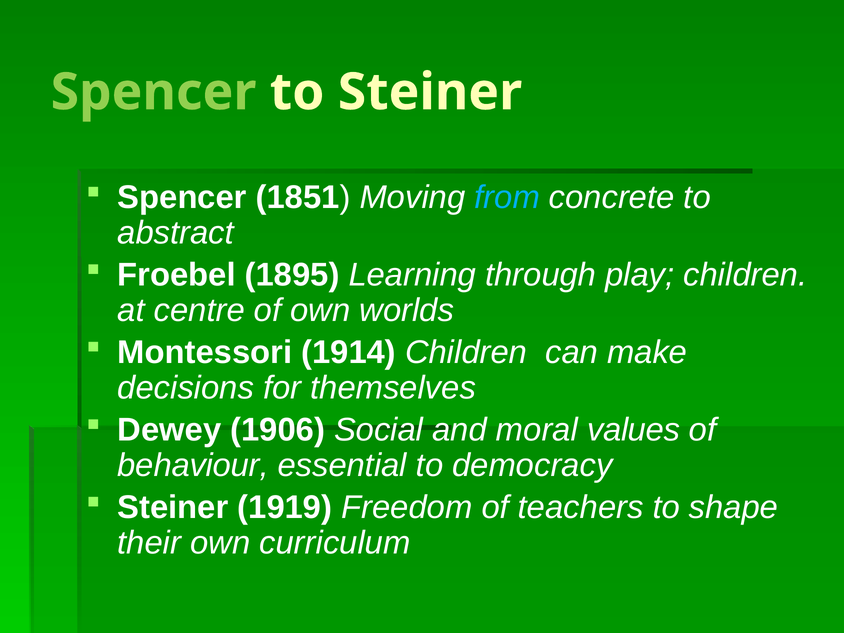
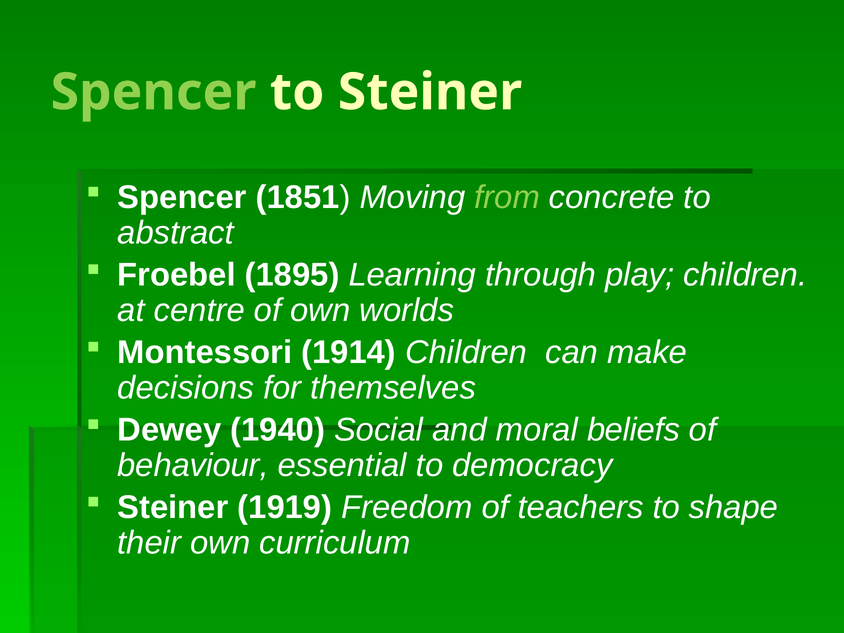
from colour: light blue -> light green
1906: 1906 -> 1940
values: values -> beliefs
